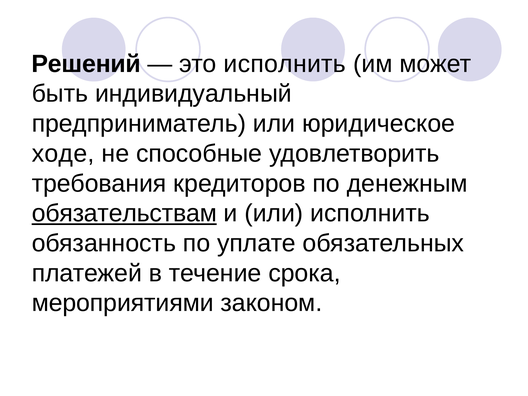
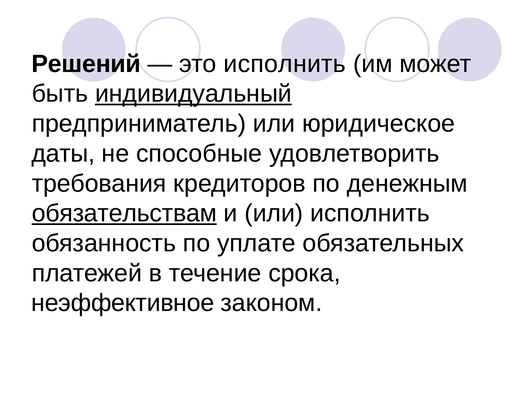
индивидуальный underline: none -> present
ходе: ходе -> даты
мероприятиями: мероприятиями -> неэффективное
